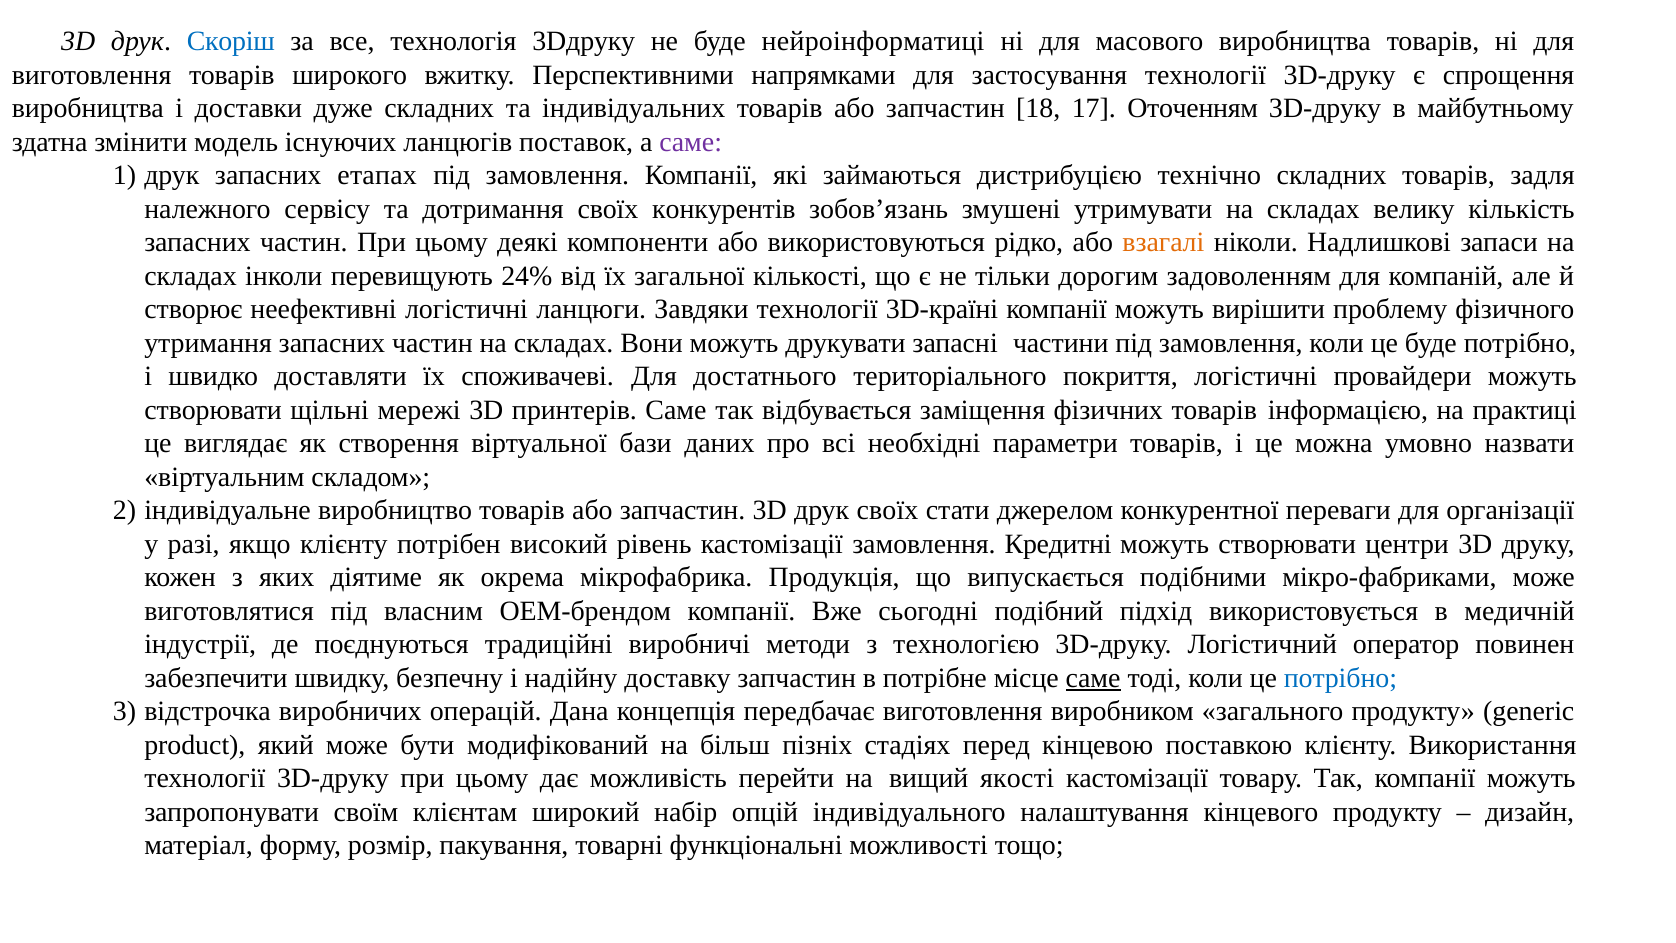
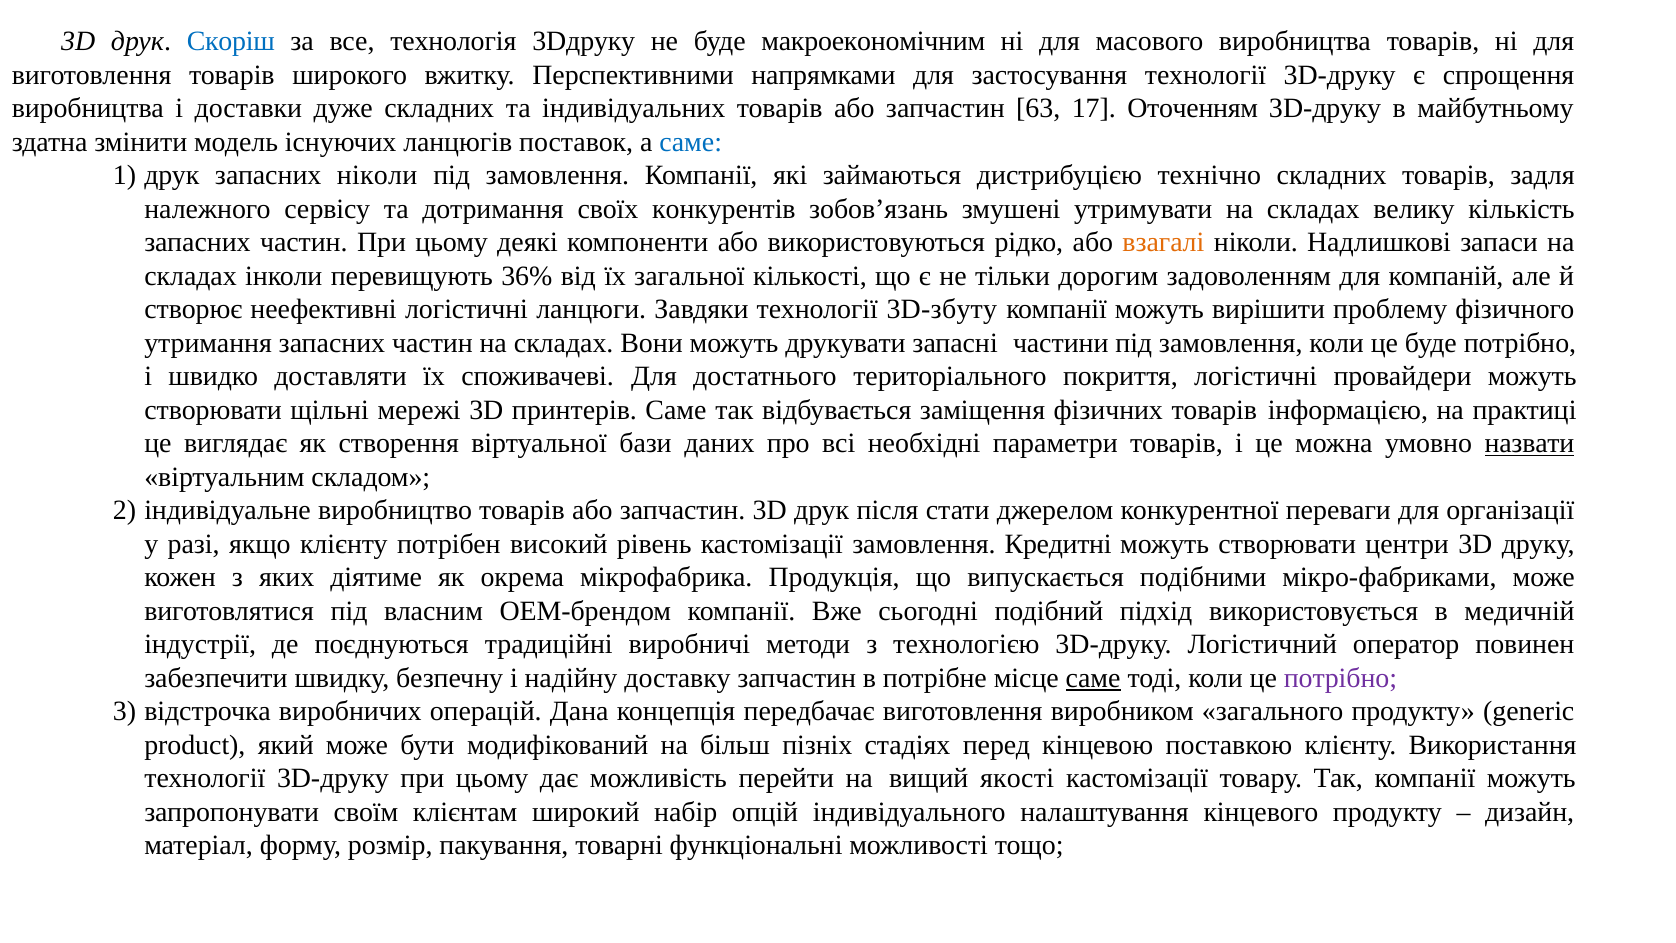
нейроінформатиці: нейроінформатиці -> макроекономічним
18: 18 -> 63
саме at (691, 142) colour: purple -> blue
запасних етапах: етапах -> ніколи
24%: 24% -> 36%
3D-країні: 3D-країні -> 3D-збуту
назвати underline: none -> present
друк своїх: своїх -> після
потрібно at (1340, 678) colour: blue -> purple
